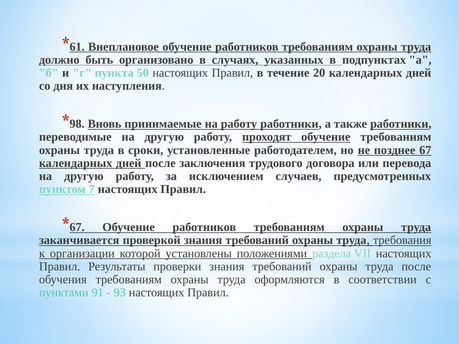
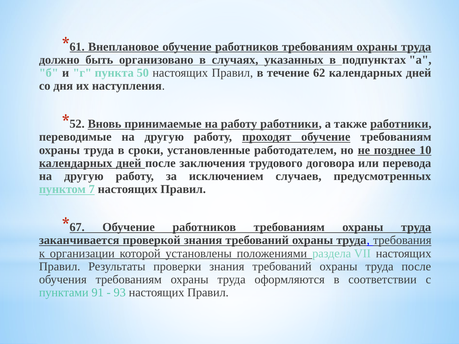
20: 20 -> 62
98: 98 -> 52
позднее 67: 67 -> 10
